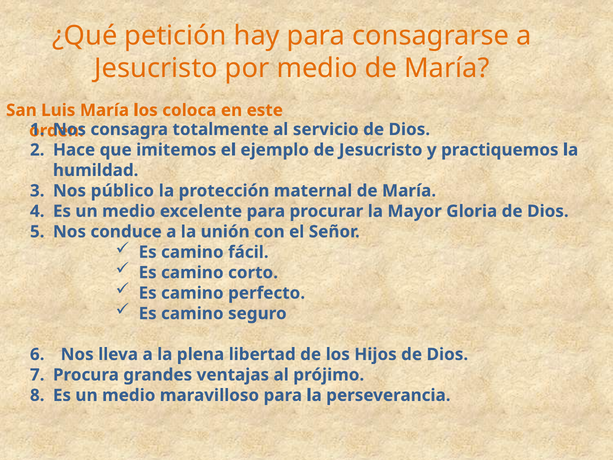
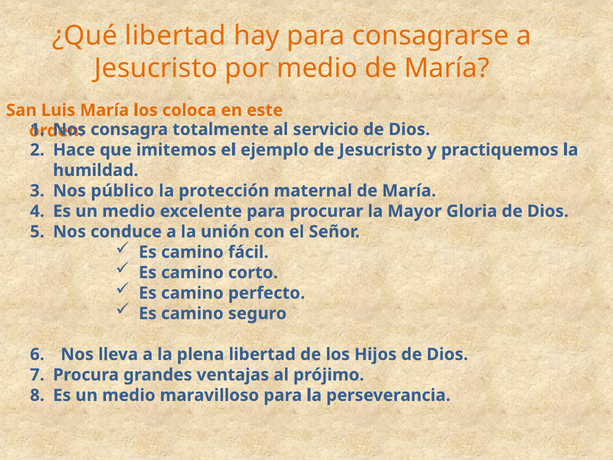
¿Qué petición: petición -> libertad
